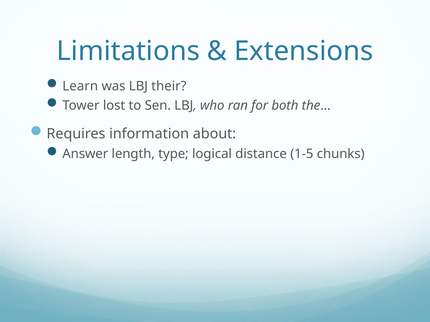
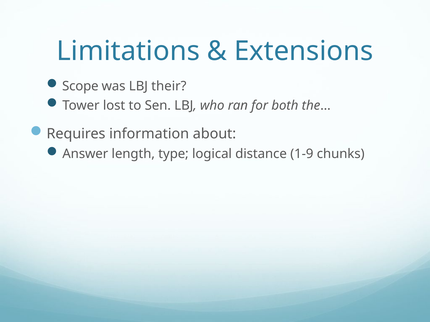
Learn: Learn -> Scope
1-5: 1-5 -> 1-9
